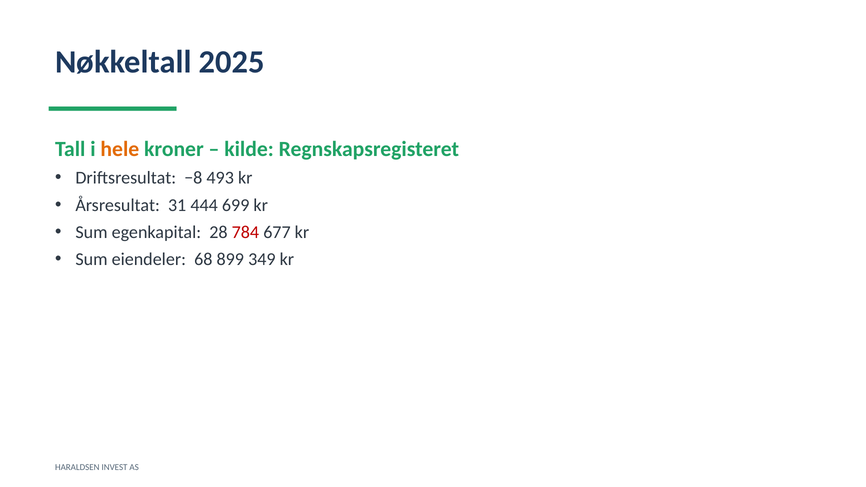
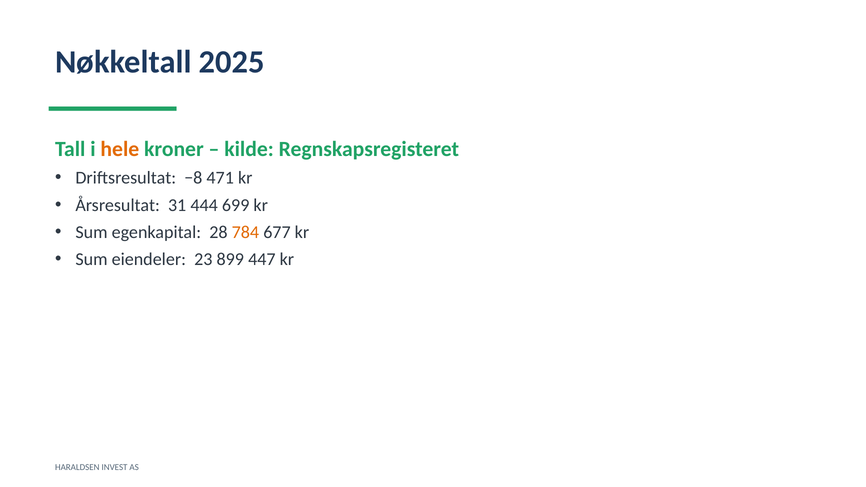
493: 493 -> 471
784 colour: red -> orange
68: 68 -> 23
349: 349 -> 447
